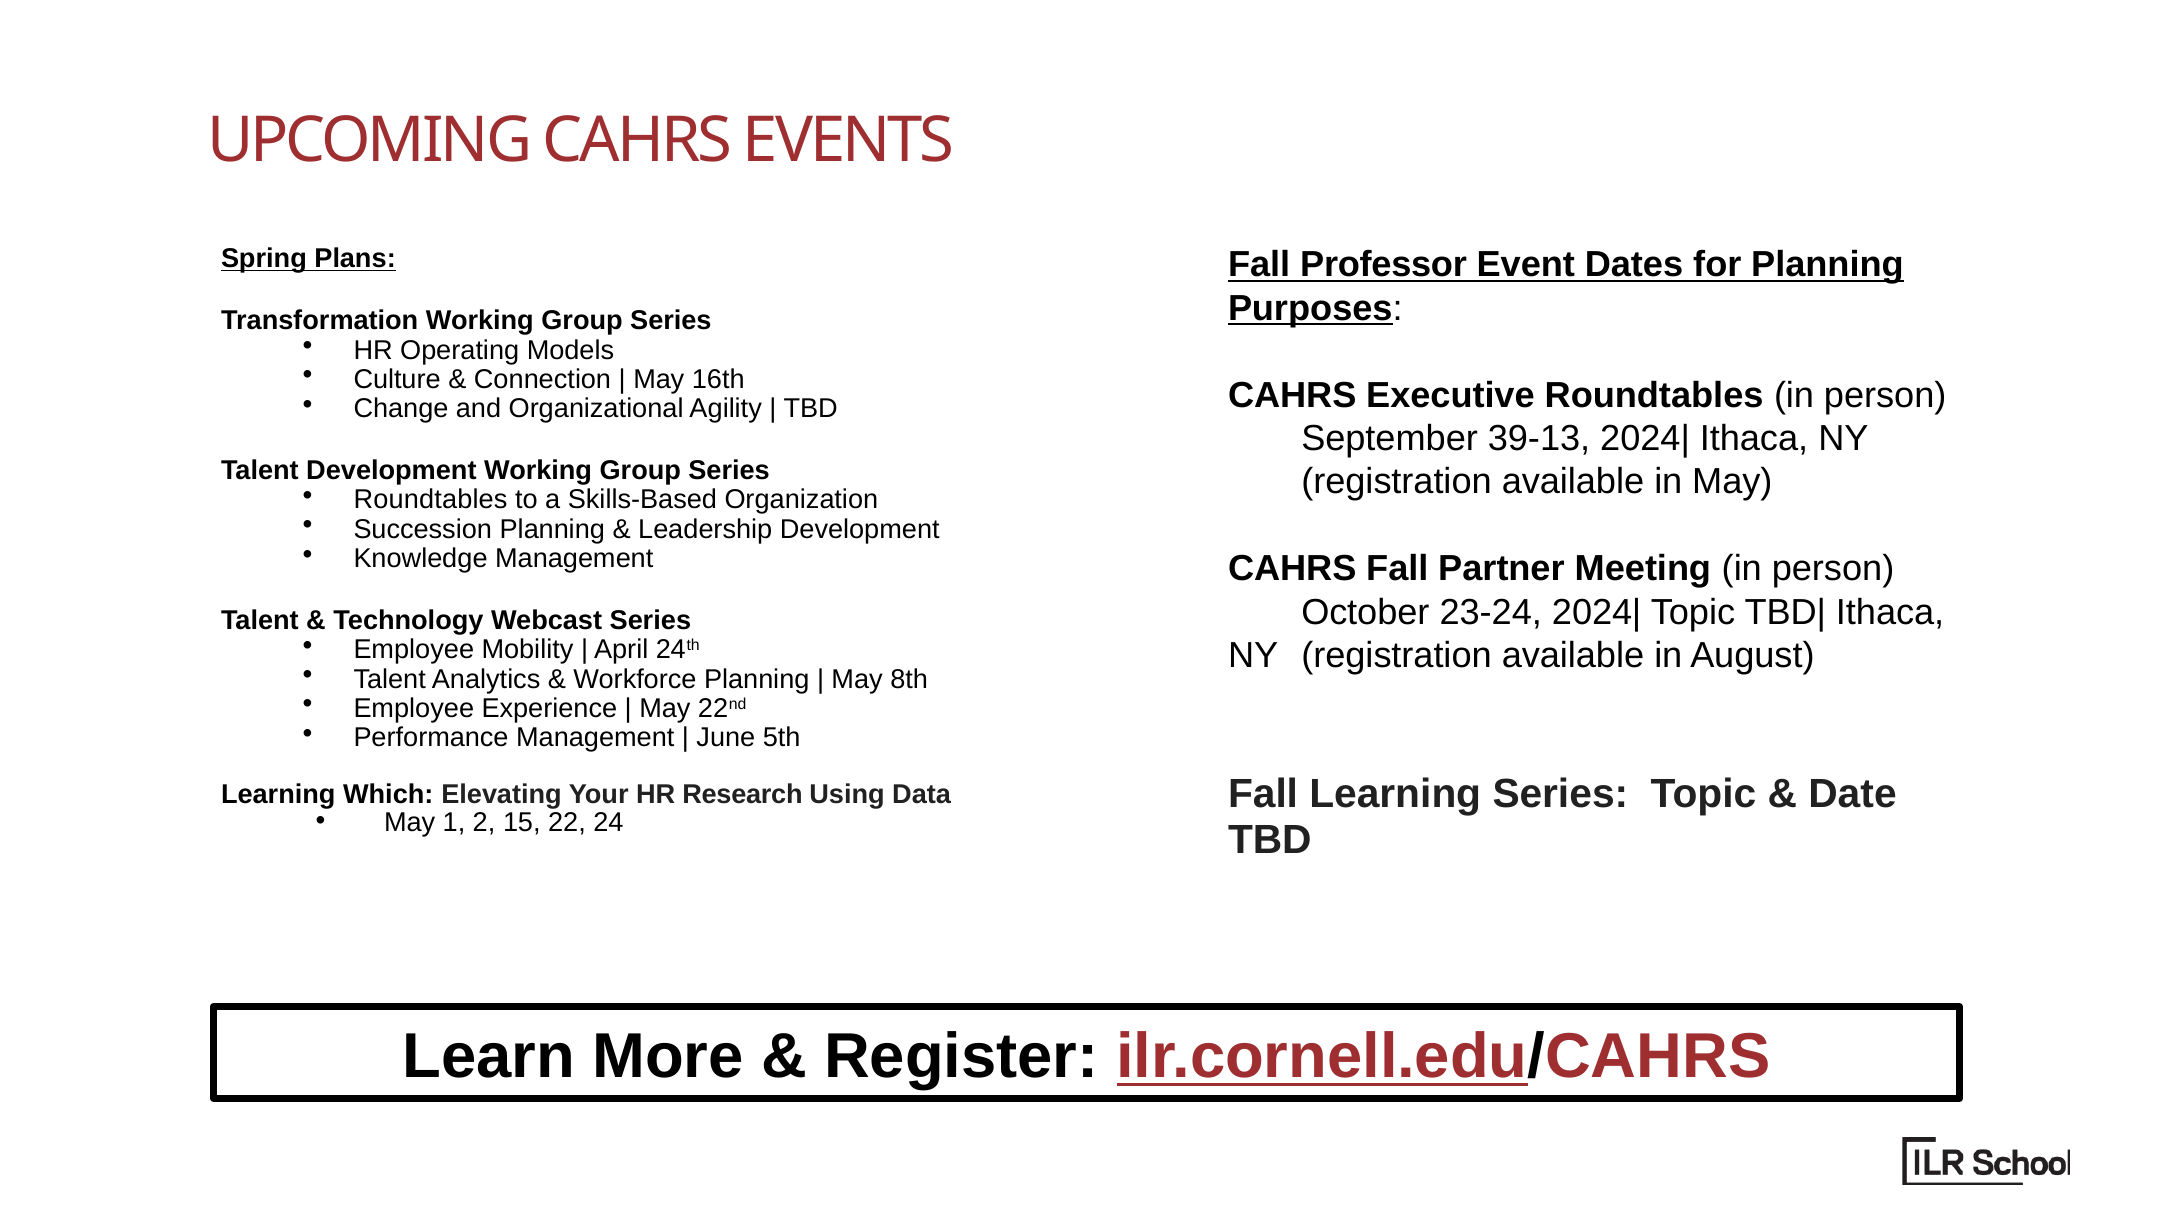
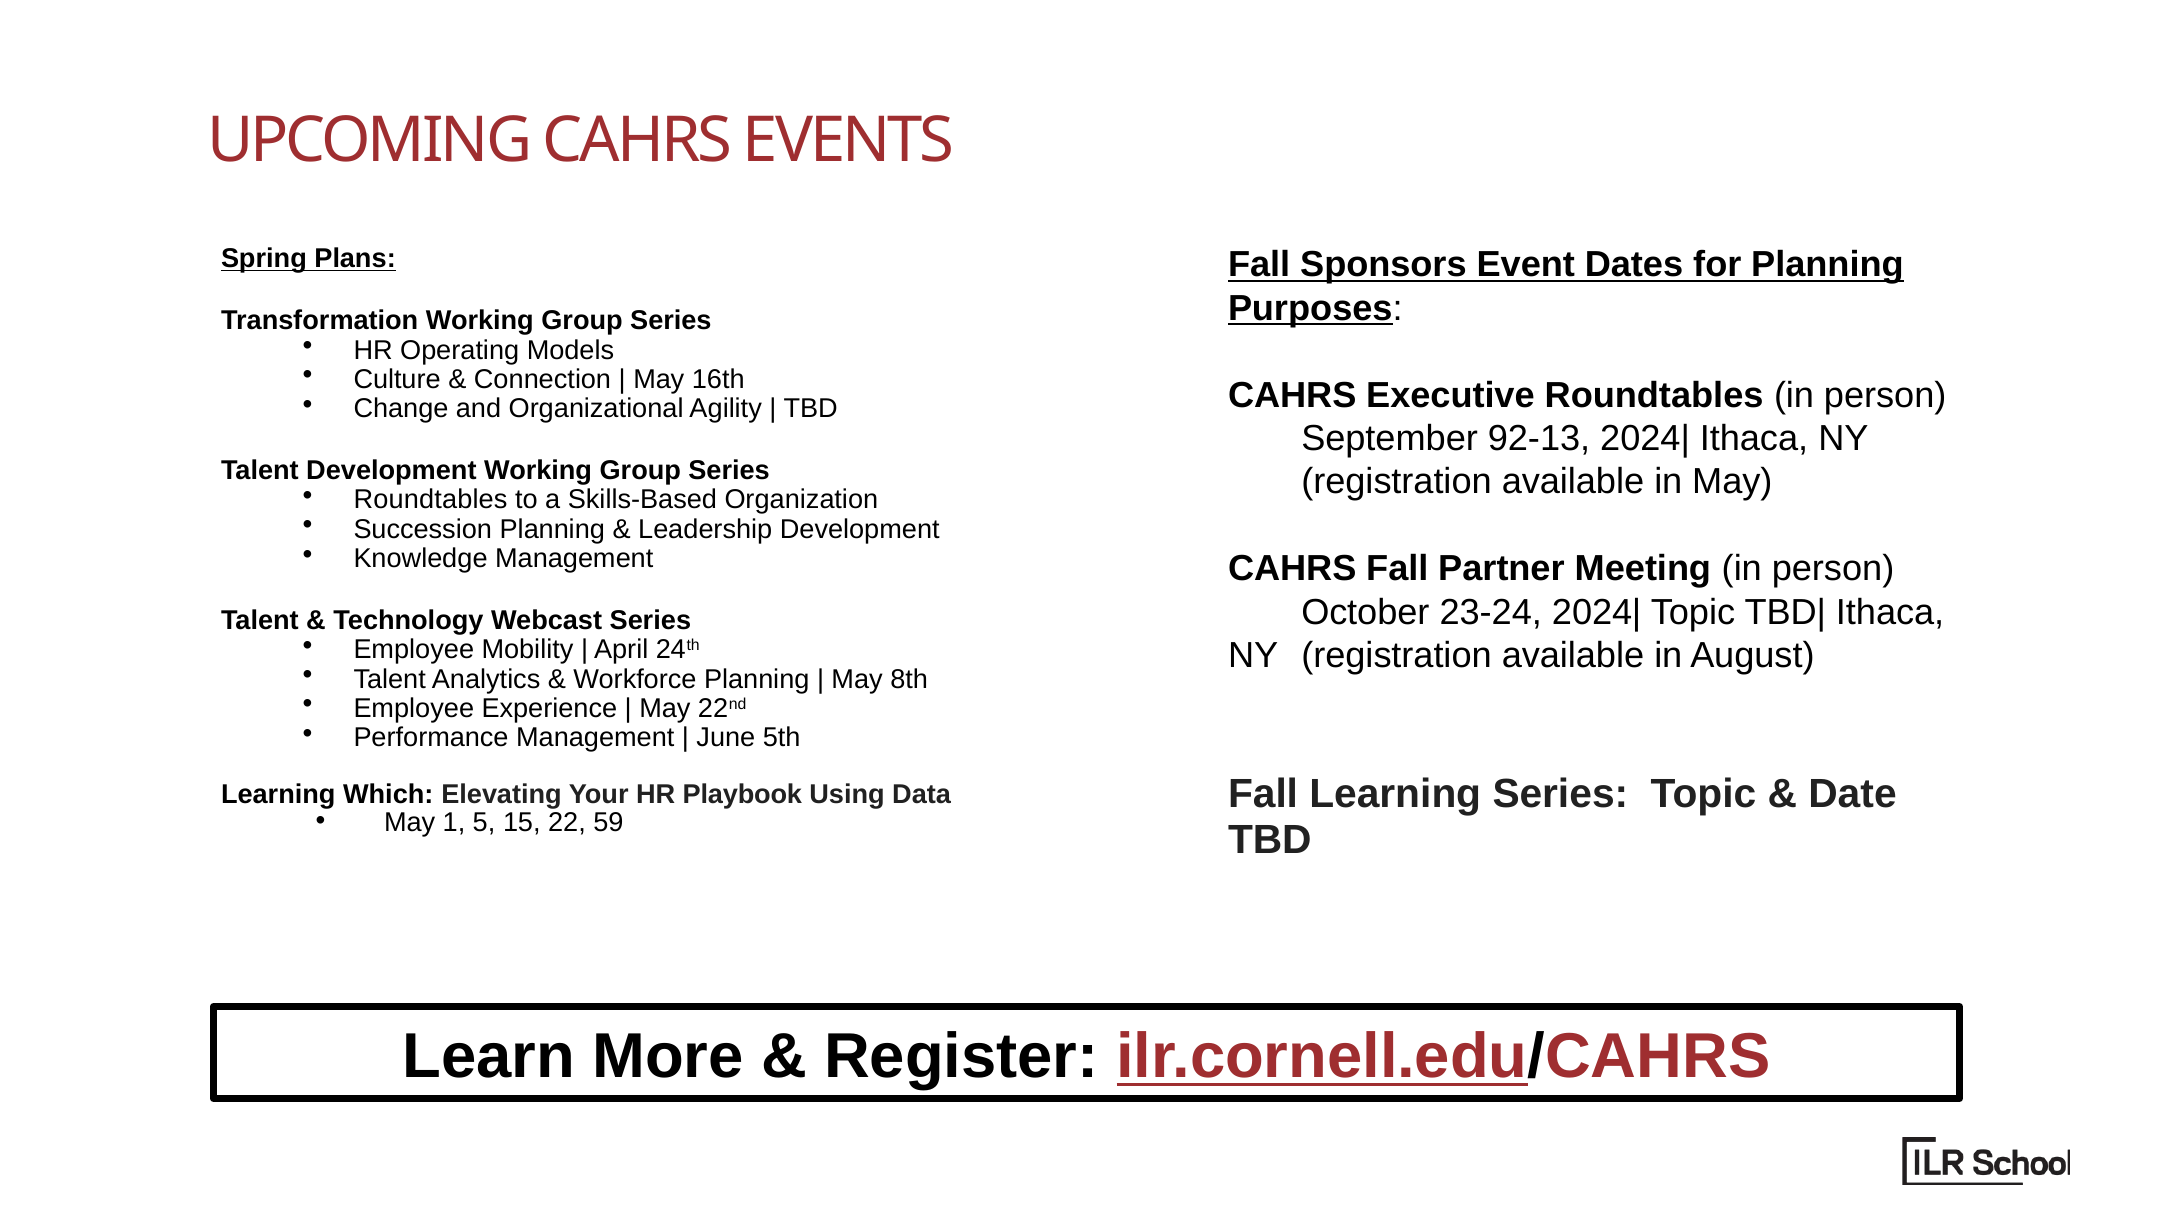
Professor: Professor -> Sponsors
39-13: 39-13 -> 92-13
Research: Research -> Playbook
2: 2 -> 5
24: 24 -> 59
